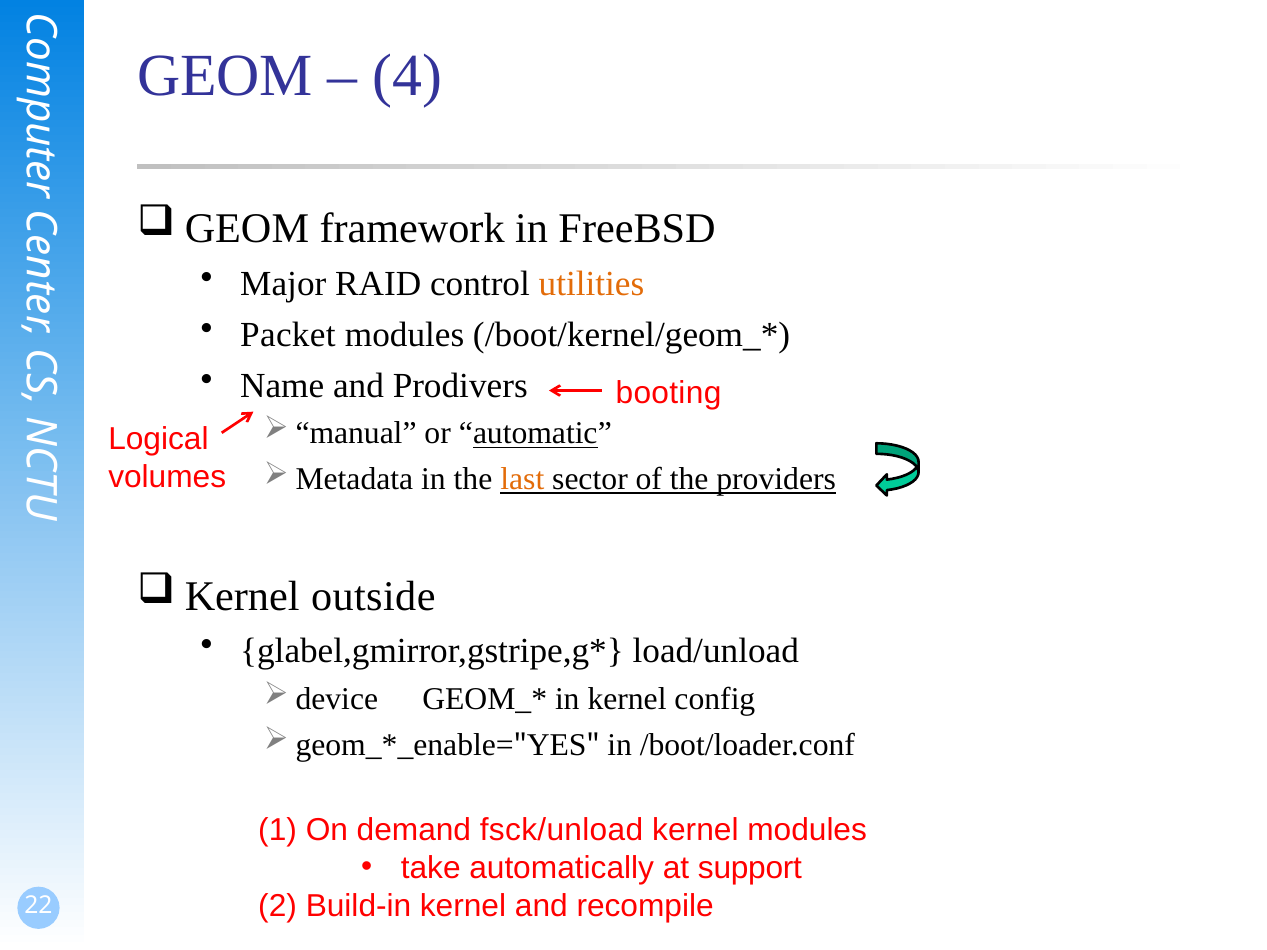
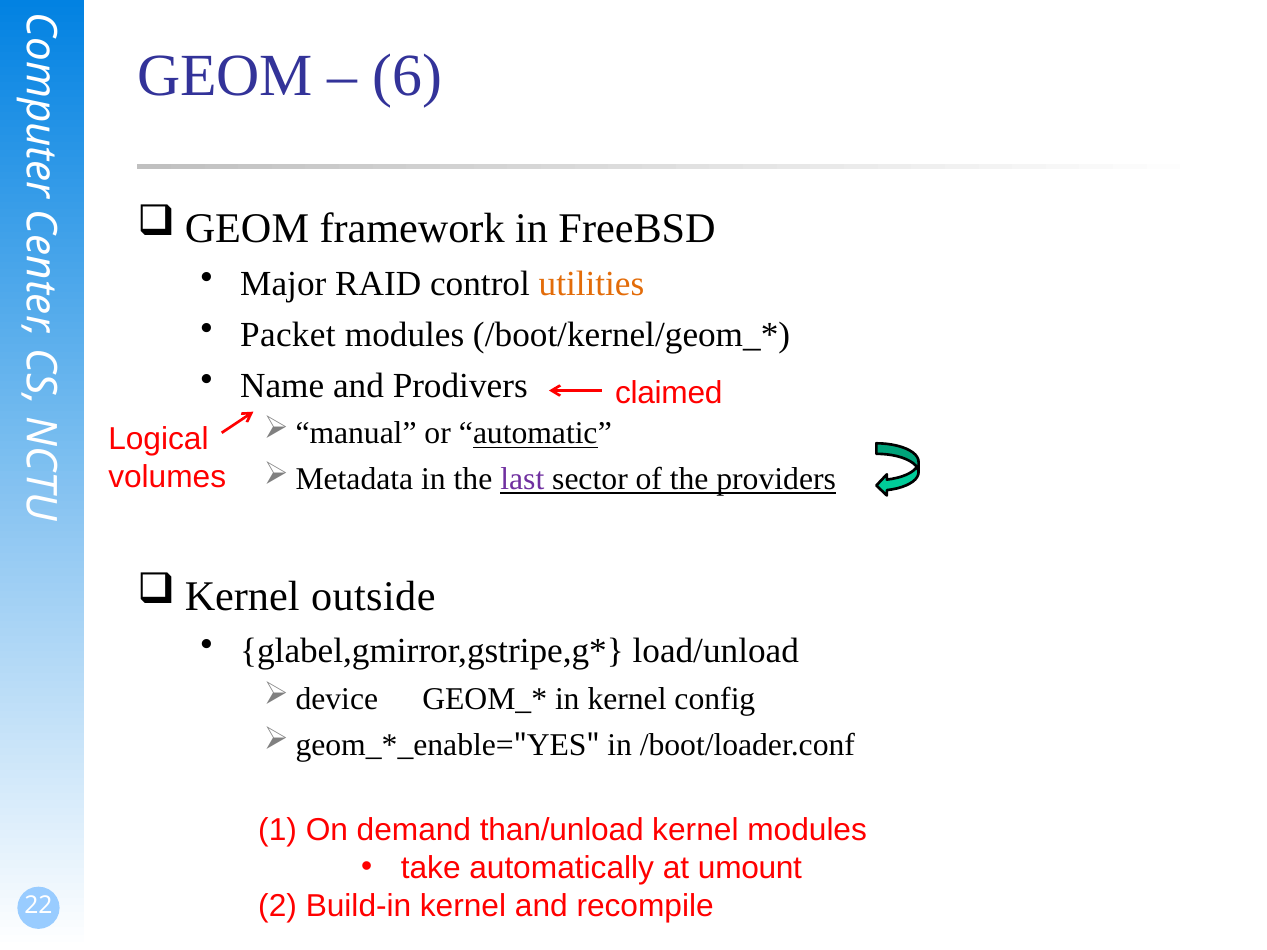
4: 4 -> 6
booting: booting -> claimed
last colour: orange -> purple
fsck/unload: fsck/unload -> than/unload
support: support -> umount
